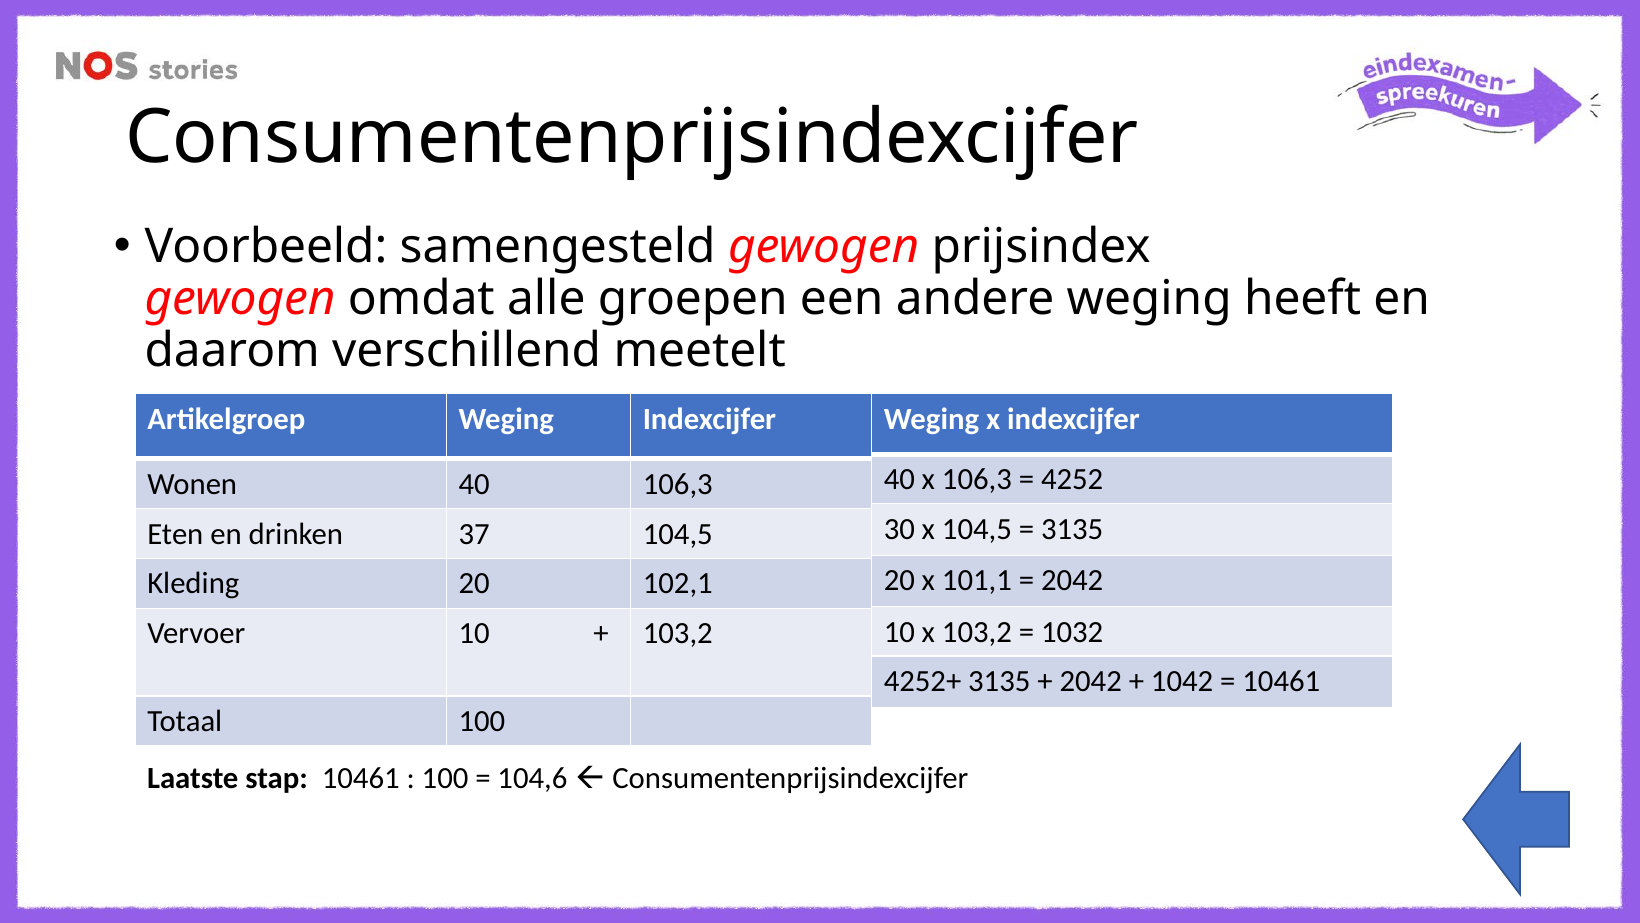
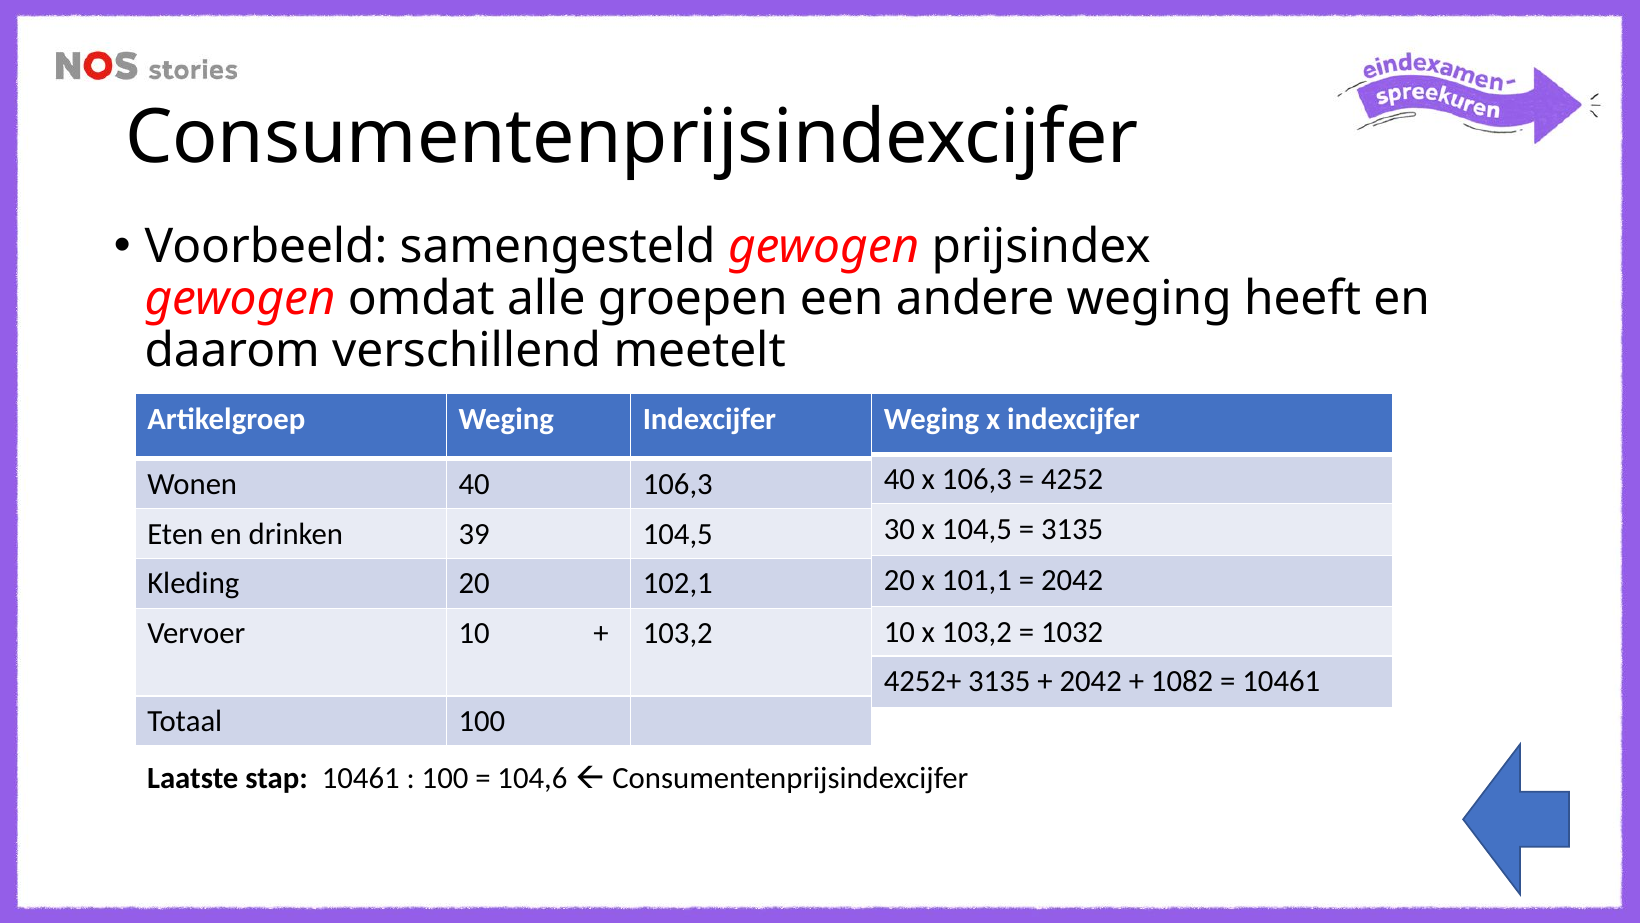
37: 37 -> 39
1042: 1042 -> 1082
